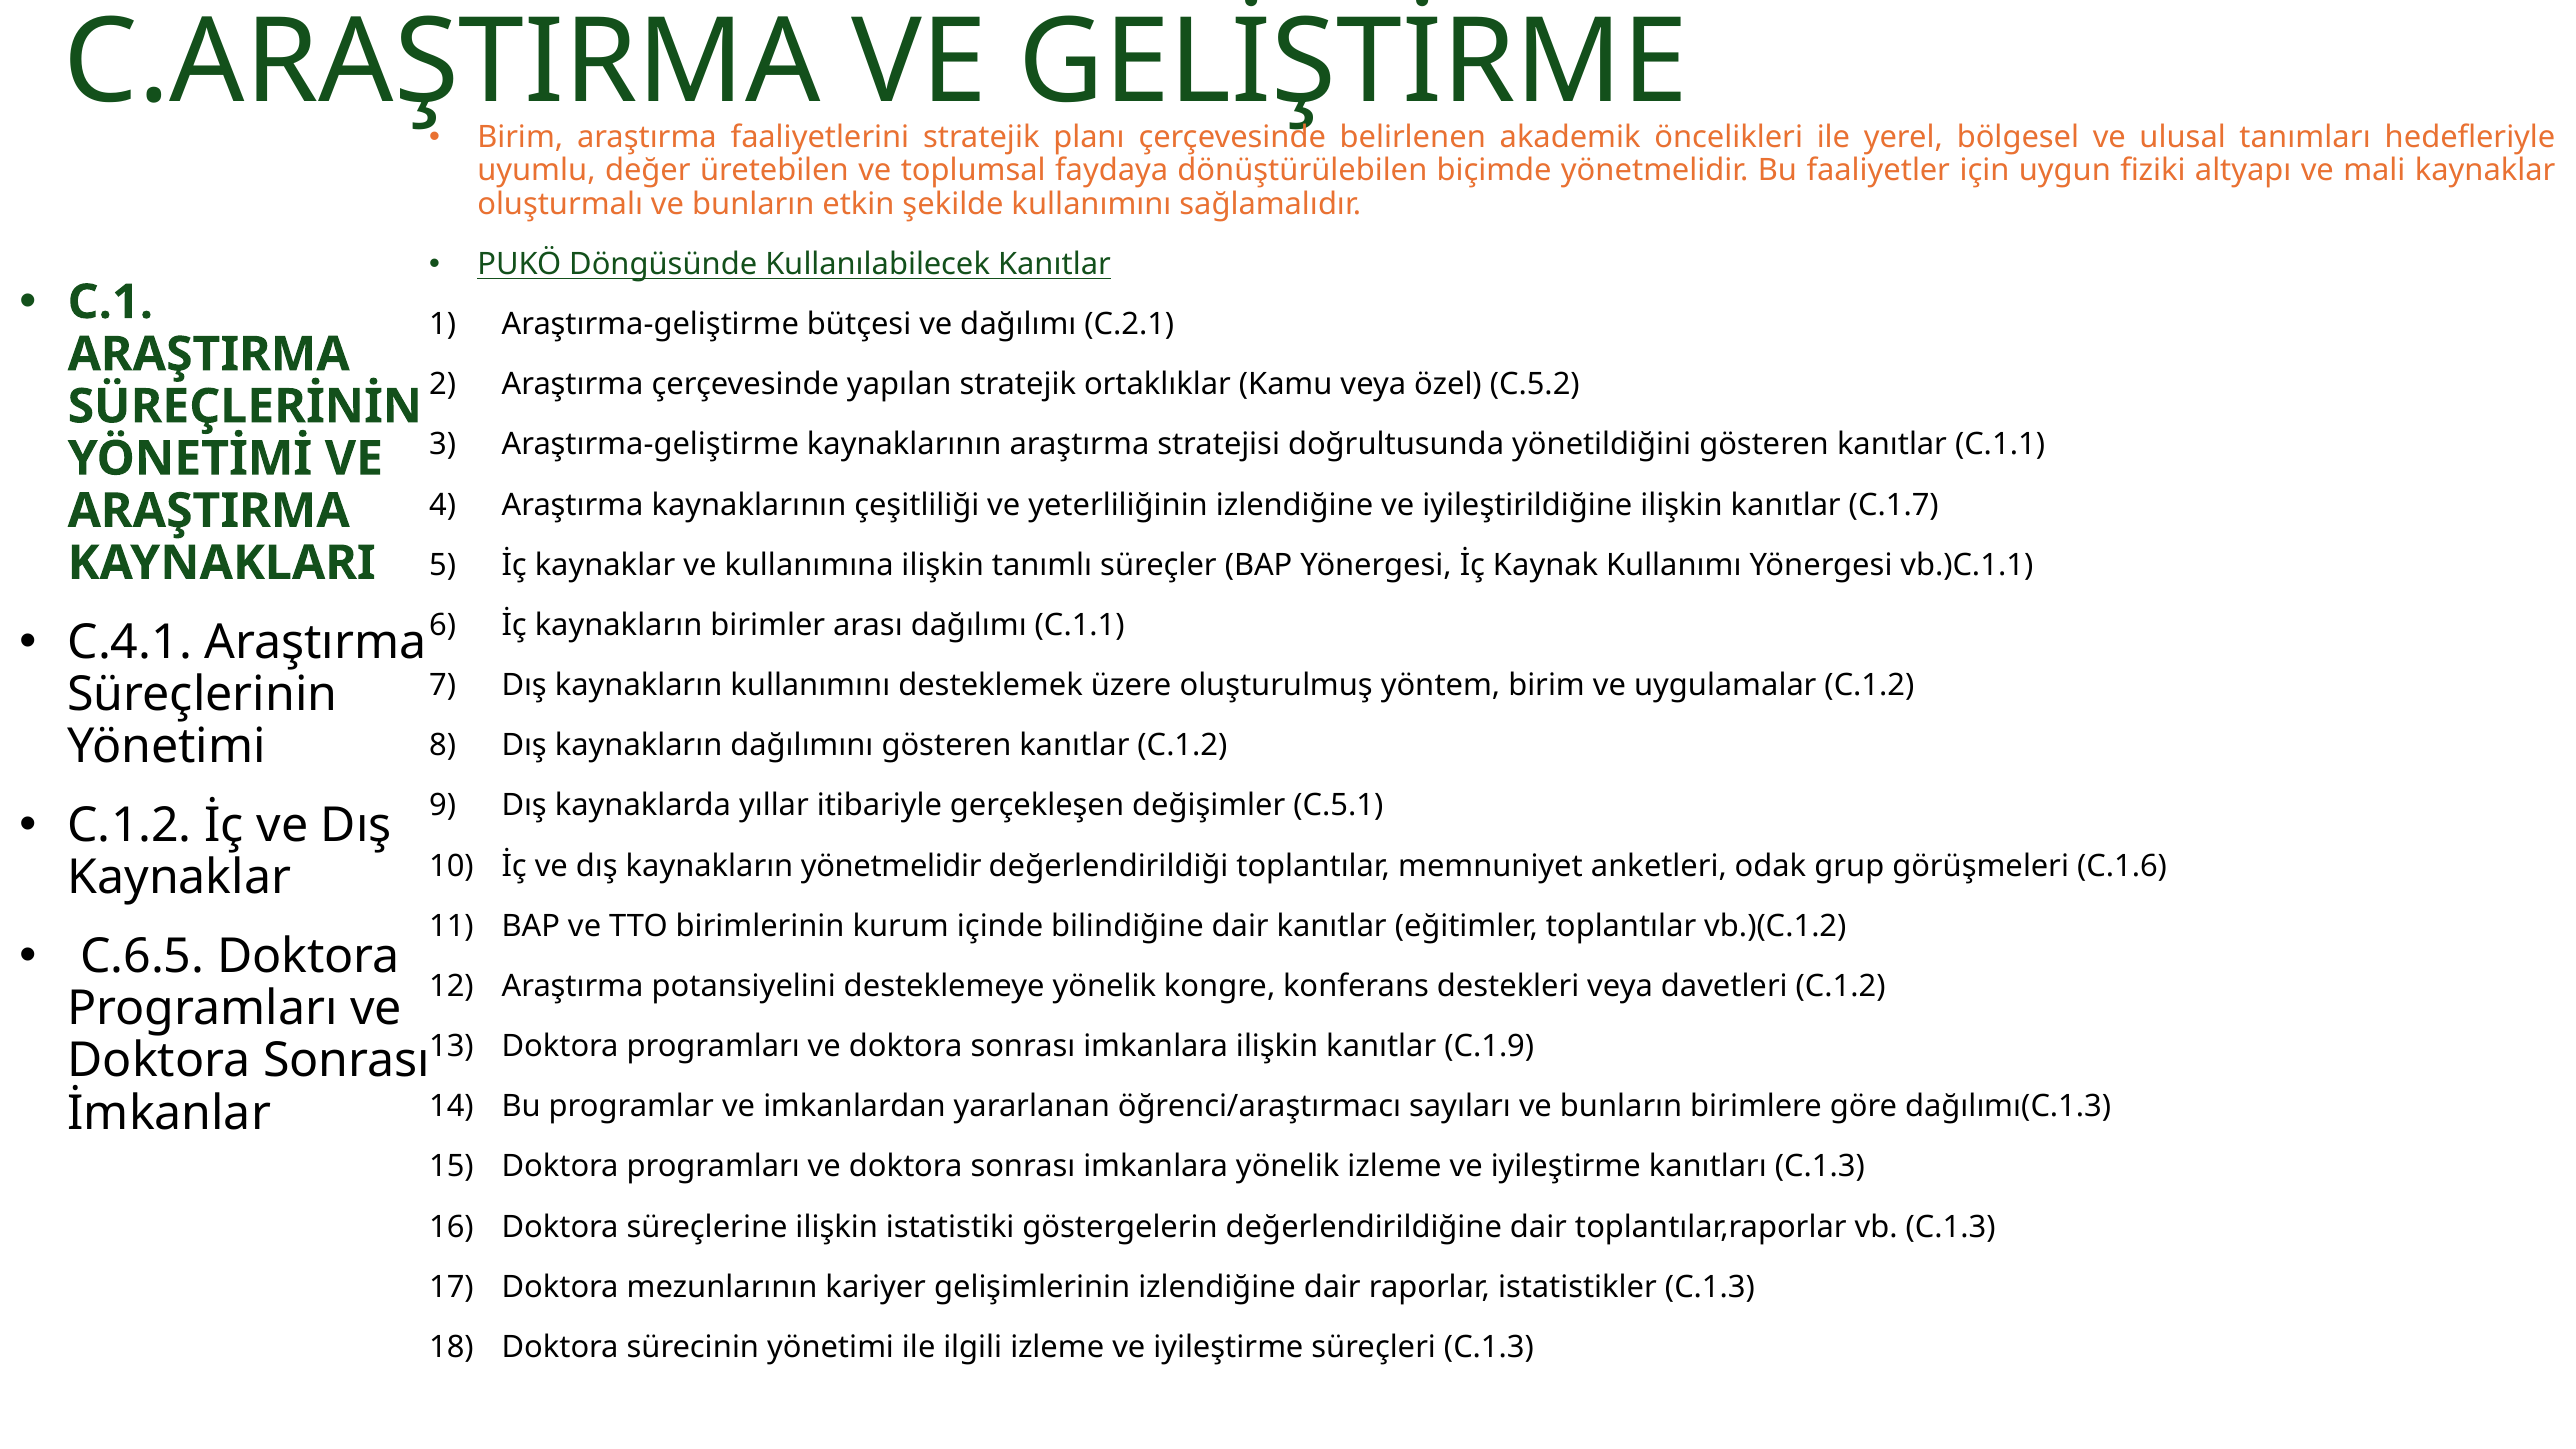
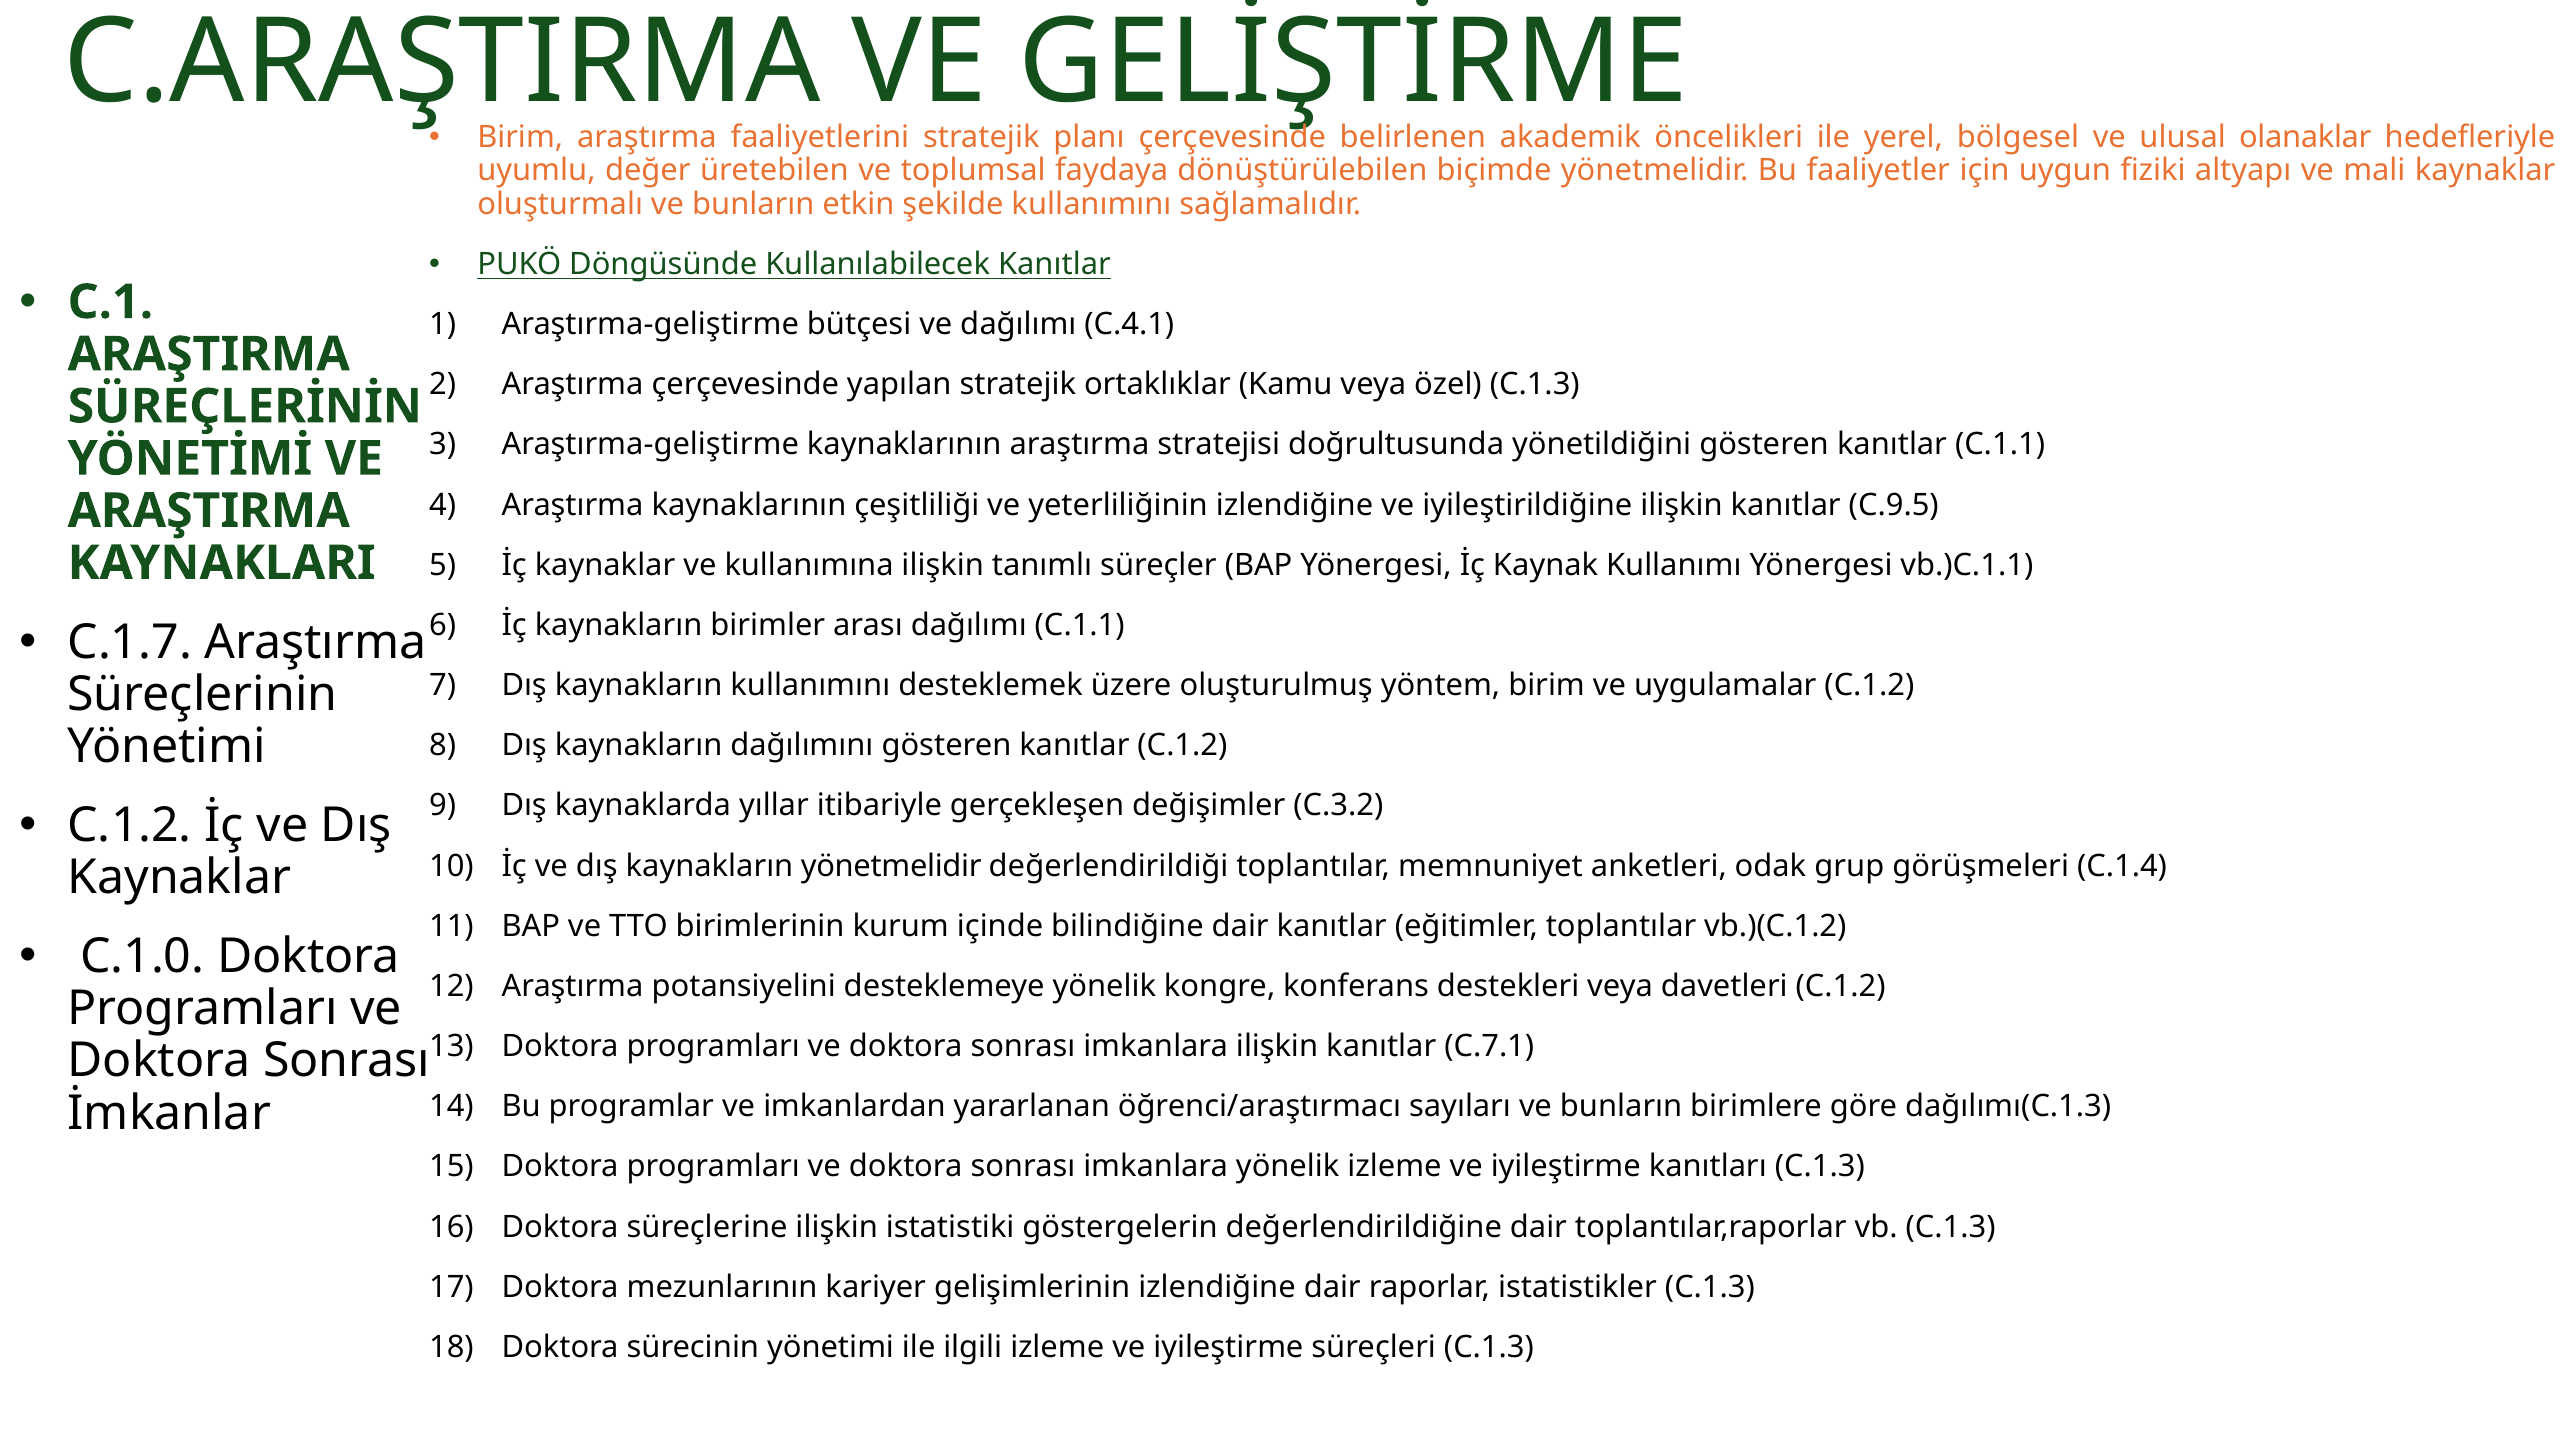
tanımları: tanımları -> olanaklar
C.2.1: C.2.1 -> C.4.1
özel C.5.2: C.5.2 -> C.1.3
C.1.7: C.1.7 -> C.9.5
C.4.1: C.4.1 -> C.1.7
C.5.1: C.5.1 -> C.3.2
C.1.6: C.1.6 -> C.1.4
C.6.5: C.6.5 -> C.1.0
C.1.9: C.1.9 -> C.7.1
